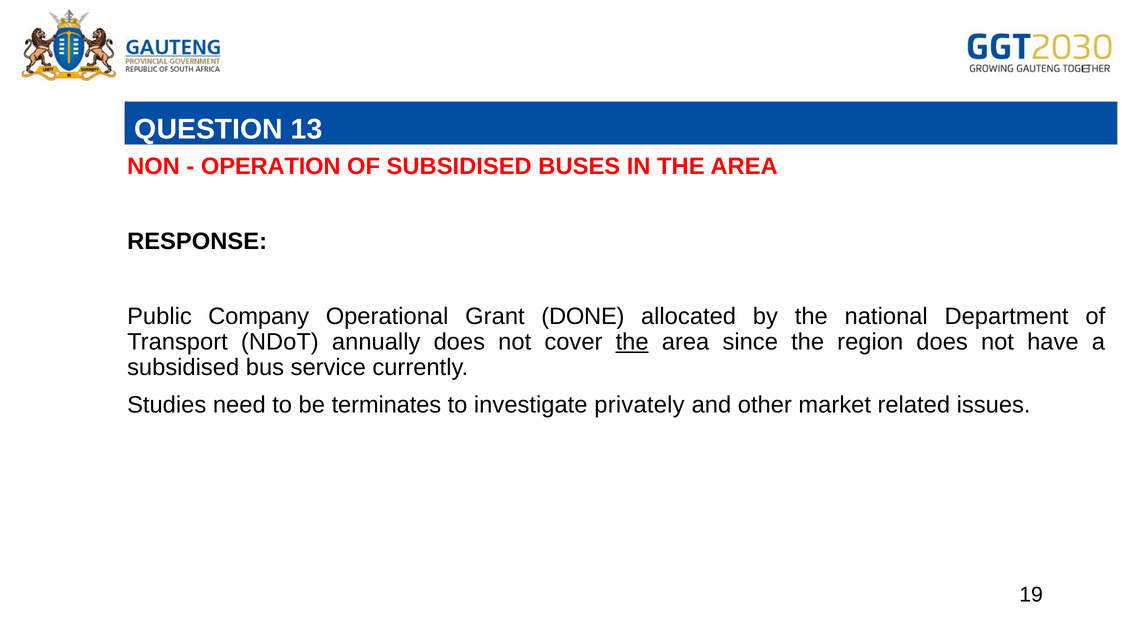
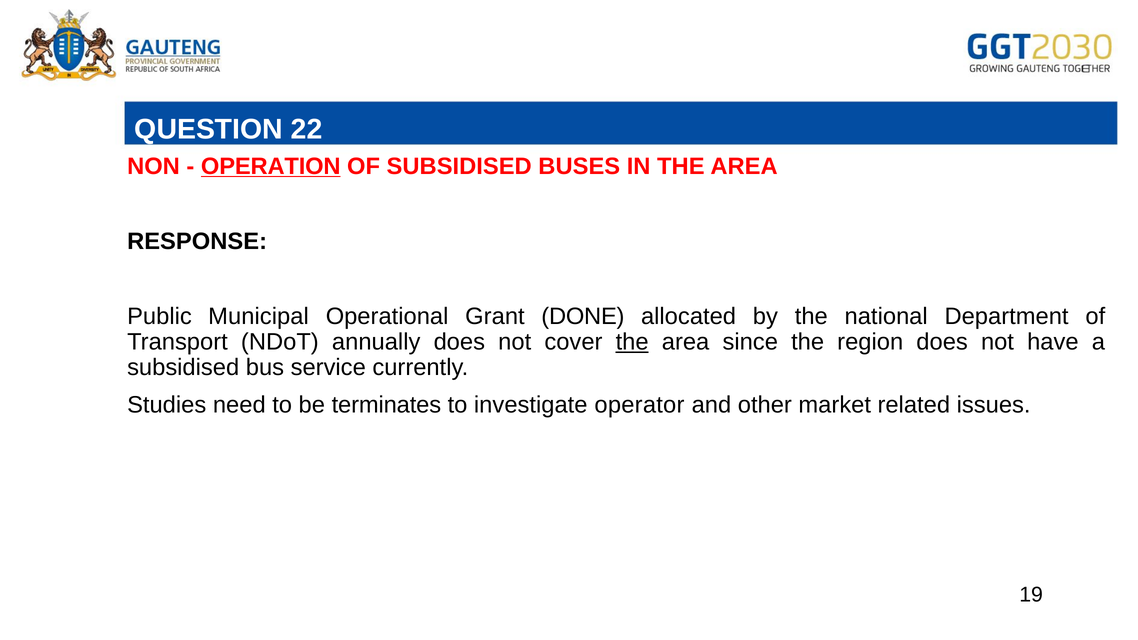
13: 13 -> 22
OPERATION underline: none -> present
Company: Company -> Municipal
privately: privately -> operator
